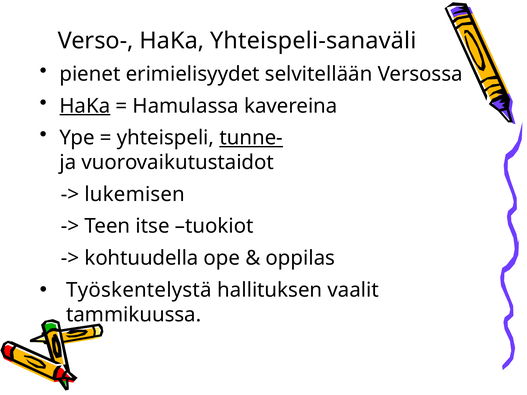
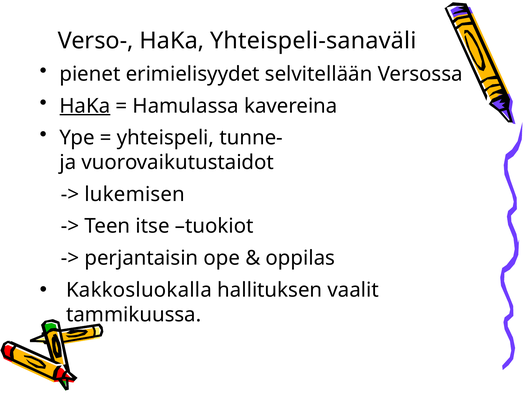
tunne- underline: present -> none
kohtuudella: kohtuudella -> perjantaisin
Työskentelystä: Työskentelystä -> Kakkosluokalla
